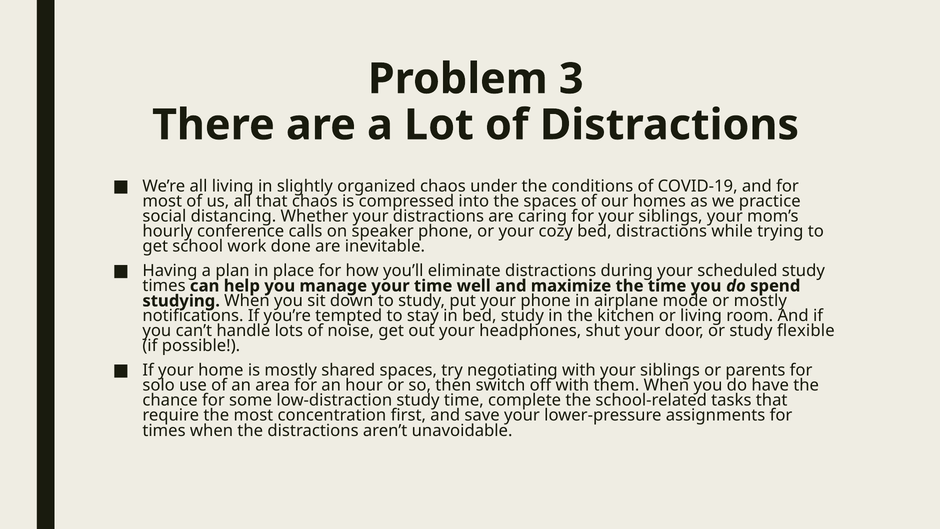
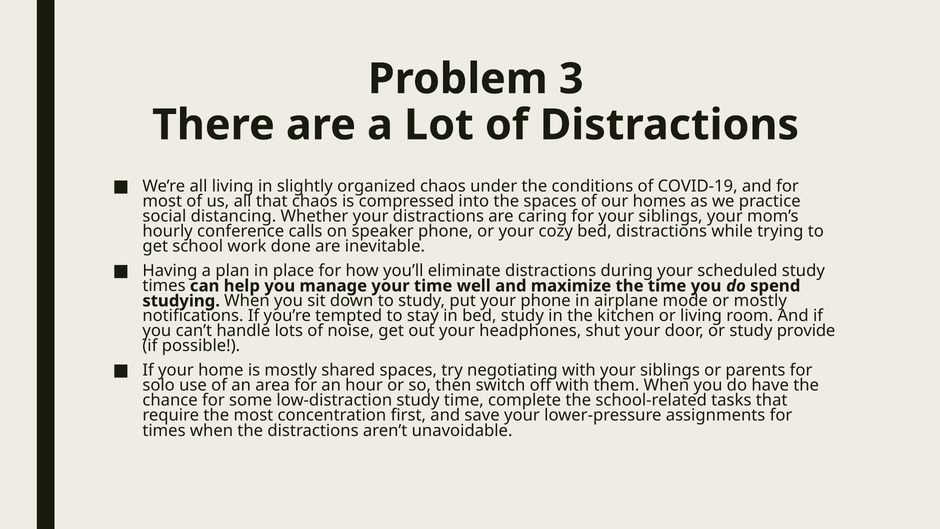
flexible: flexible -> provide
